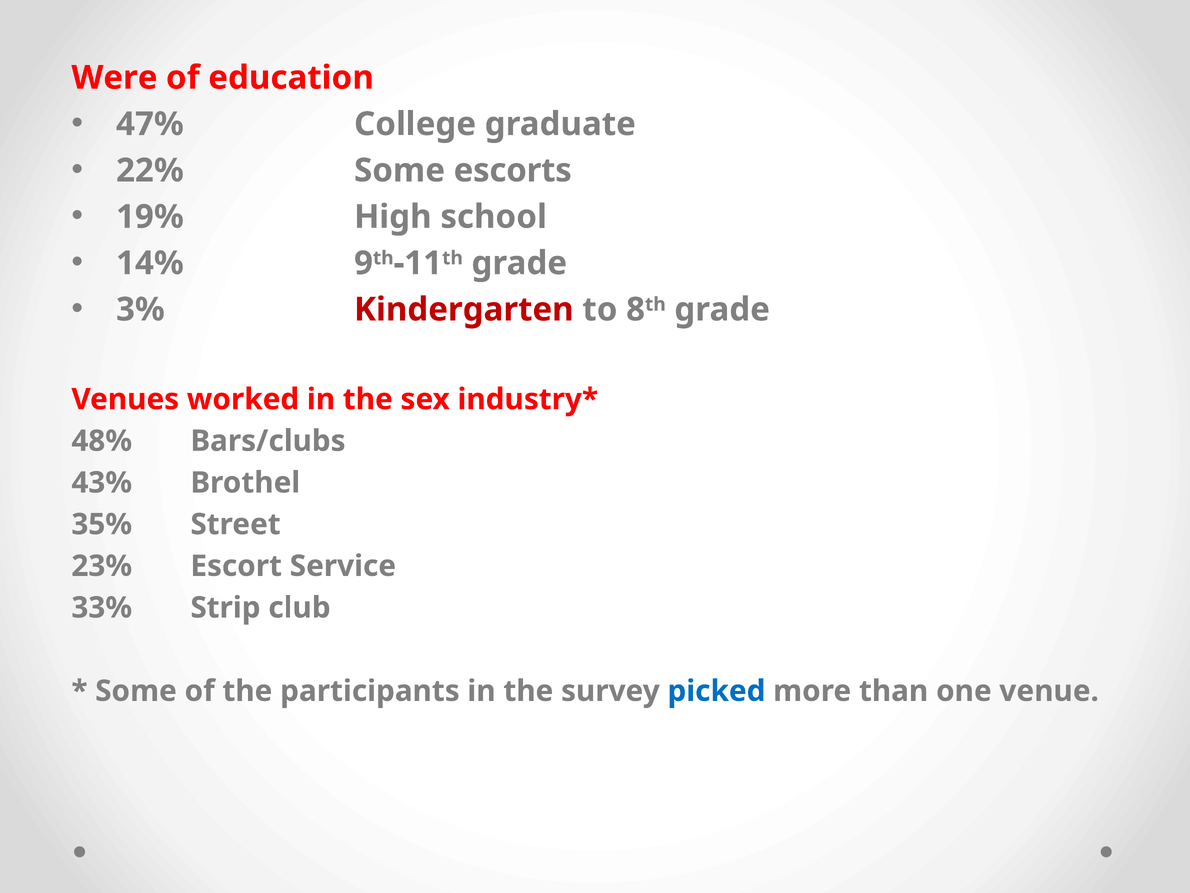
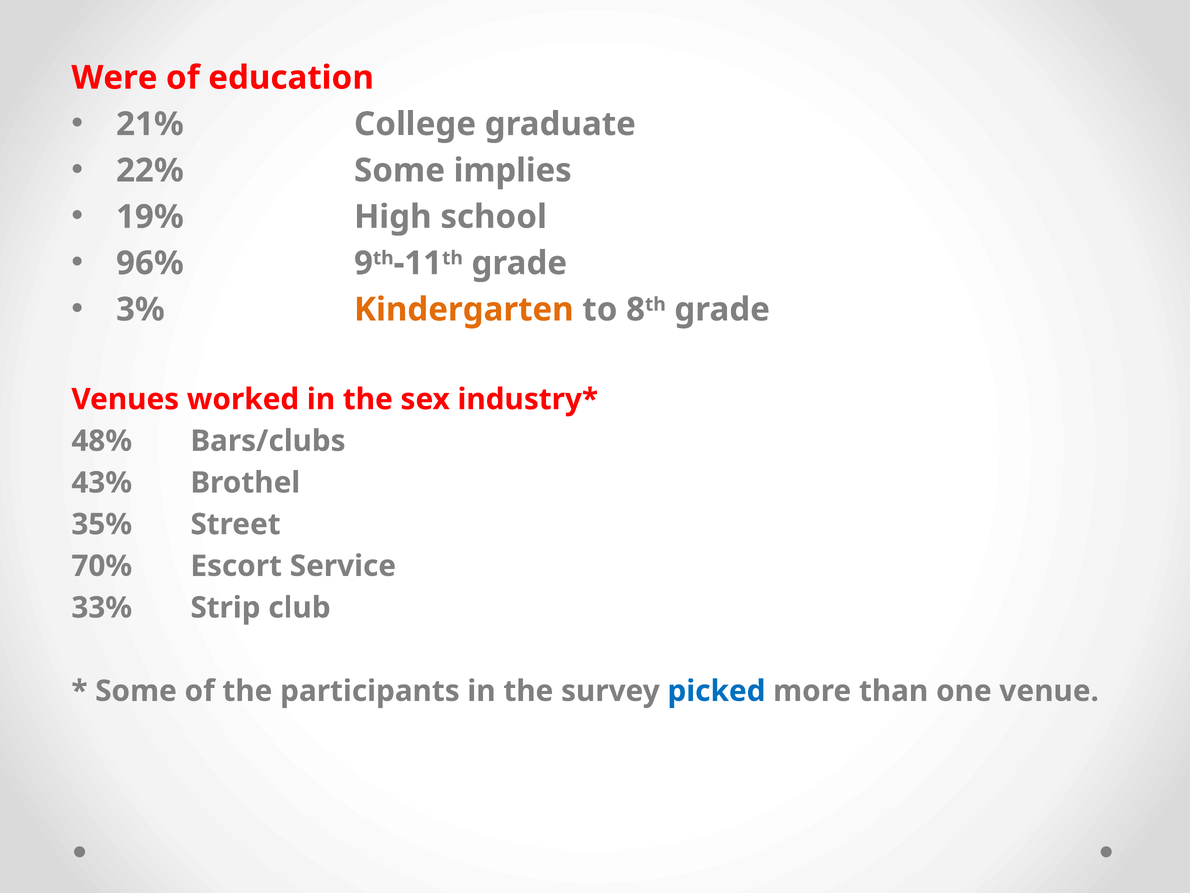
47%: 47% -> 21%
escorts: escorts -> implies
14%: 14% -> 96%
Kindergarten colour: red -> orange
23%: 23% -> 70%
